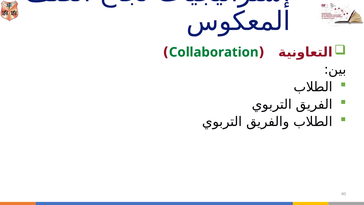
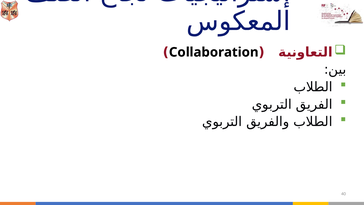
Collaboration colour: green -> black
